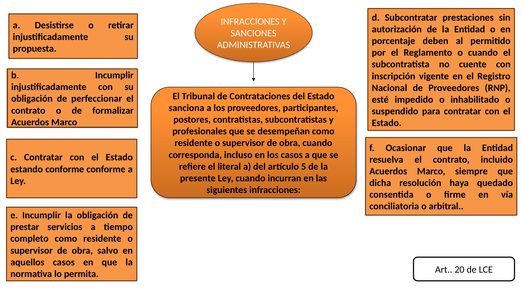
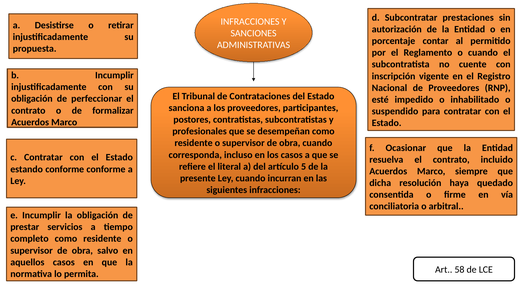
deben: deben -> contar
20: 20 -> 58
